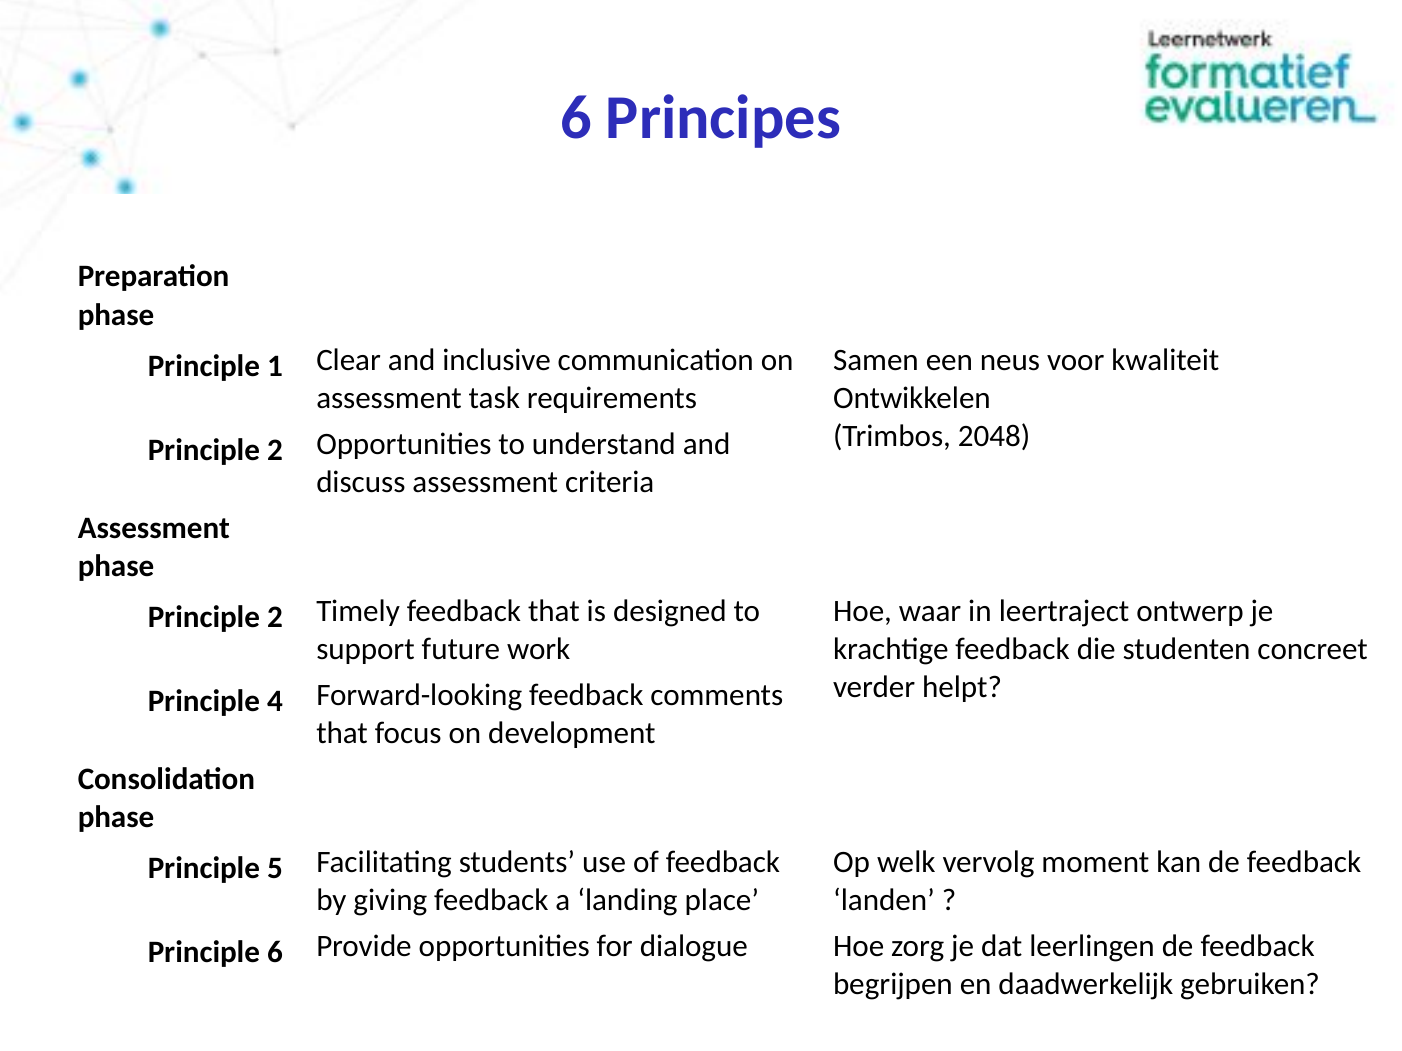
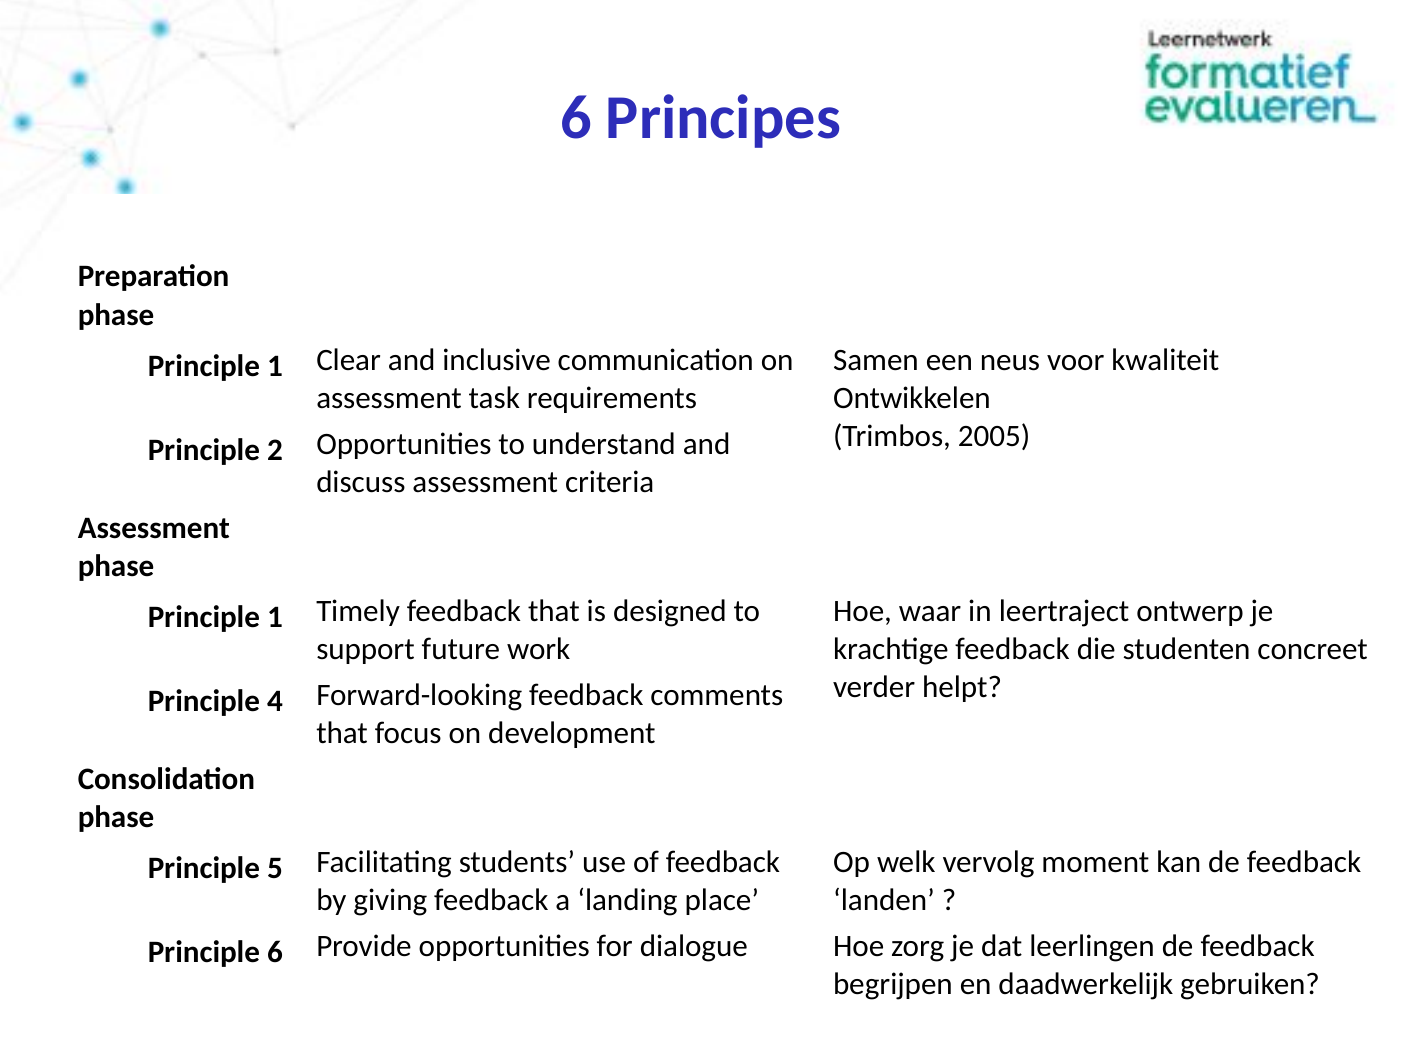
2048: 2048 -> 2005
2 at (275, 617): 2 -> 1
